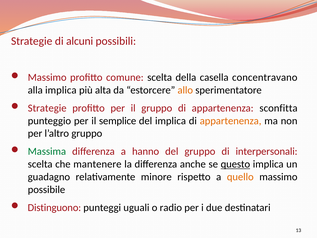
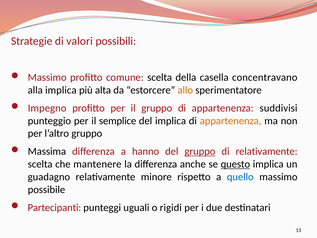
alcuni: alcuni -> valori
Strategie at (47, 108): Strategie -> Impegno
sconfitta: sconfitta -> suddivisi
Massima colour: green -> black
gruppo at (200, 151) underline: none -> present
di interpersonali: interpersonali -> relativamente
quello colour: orange -> blue
Distinguono: Distinguono -> Partecipanti
radio: radio -> rigidi
